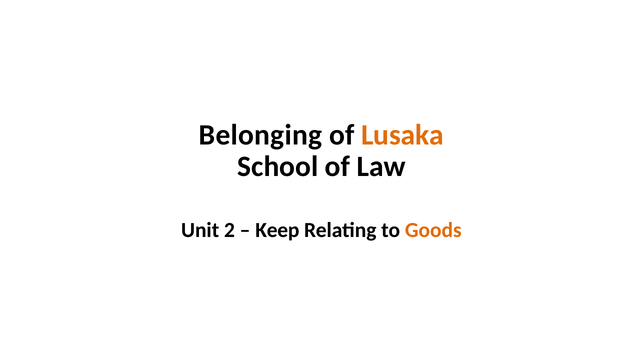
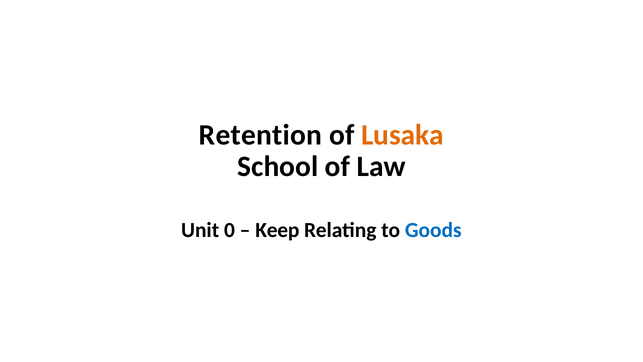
Belonging: Belonging -> Retention
2: 2 -> 0
Goods colour: orange -> blue
